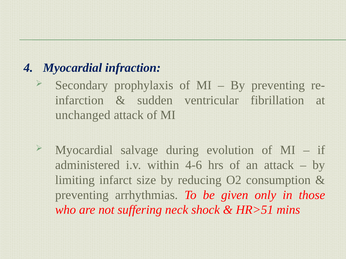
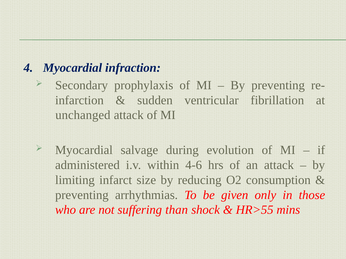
neck: neck -> than
HR>51: HR>51 -> HR>55
